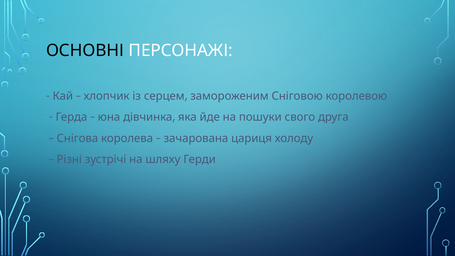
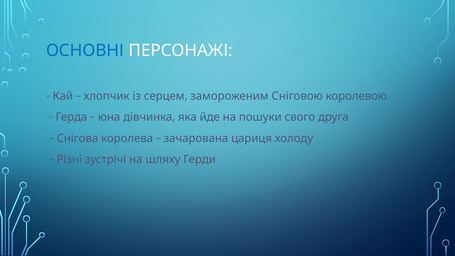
ОСНОВНІ colour: black -> blue
